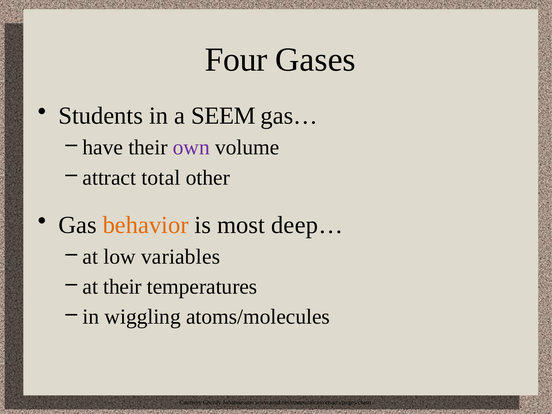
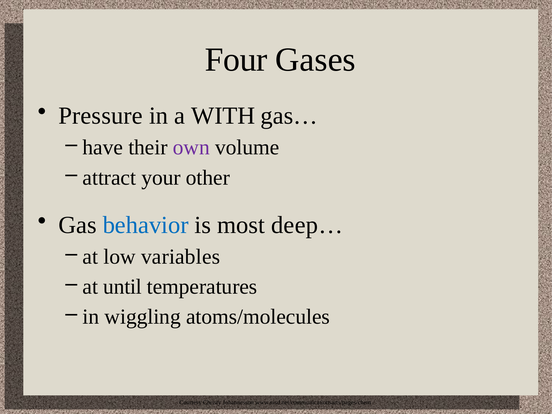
Students: Students -> Pressure
SEEM: SEEM -> WITH
total: total -> your
behavior colour: orange -> blue
at their: their -> until
